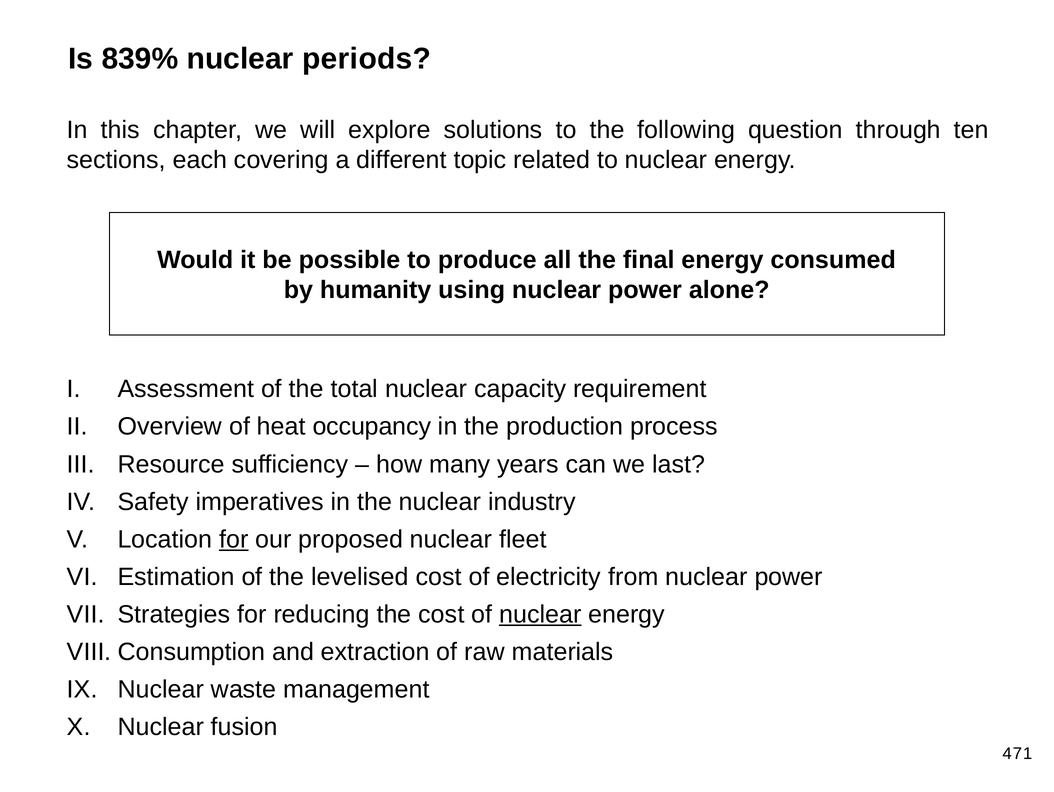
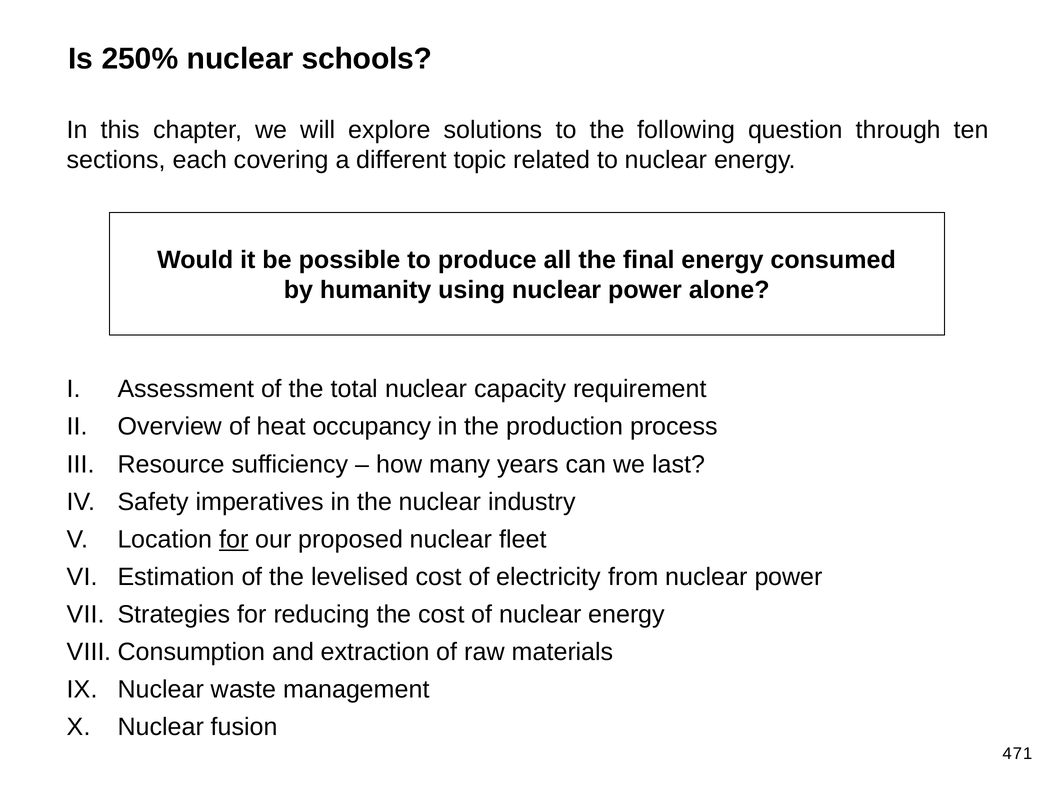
839%: 839% -> 250%
periods: periods -> schools
nuclear at (540, 614) underline: present -> none
